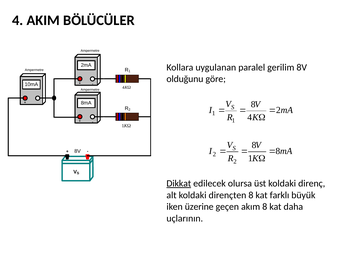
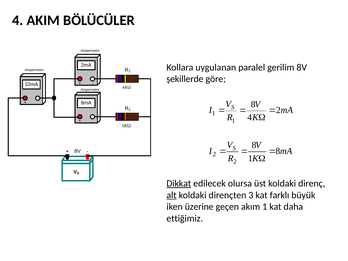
olduğunu: olduğunu -> şekillerde
alt underline: none -> present
dirençten 8: 8 -> 3
akım 8: 8 -> 1
uçlarının: uçlarının -> ettiğimiz
